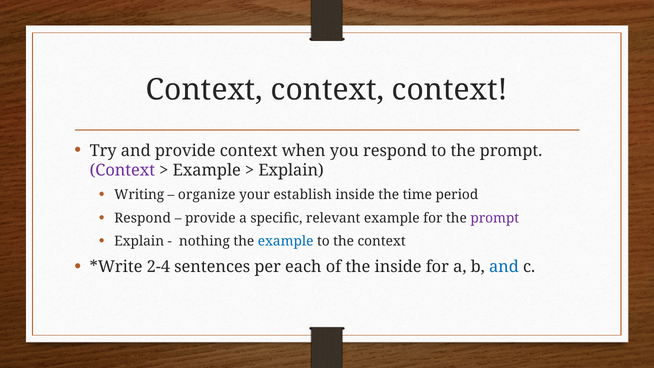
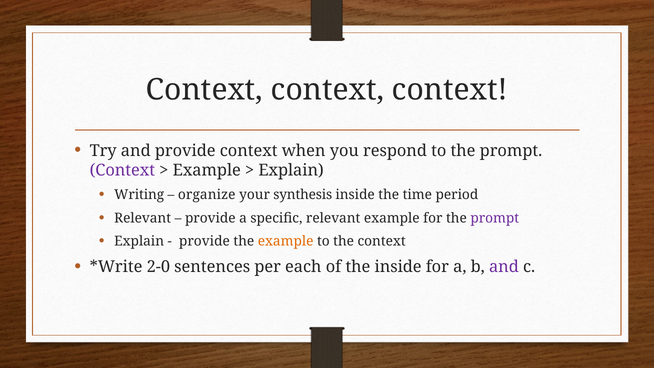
establish: establish -> synthesis
Respond at (143, 218): Respond -> Relevant
nothing at (204, 241): nothing -> provide
example at (286, 241) colour: blue -> orange
2-4: 2-4 -> 2-0
and at (504, 267) colour: blue -> purple
